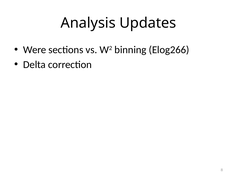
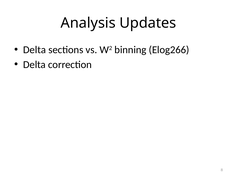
Were at (35, 50): Were -> Delta
